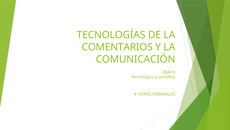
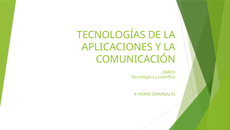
COMENTARIOS: COMENTARIOS -> APLICACIONES
